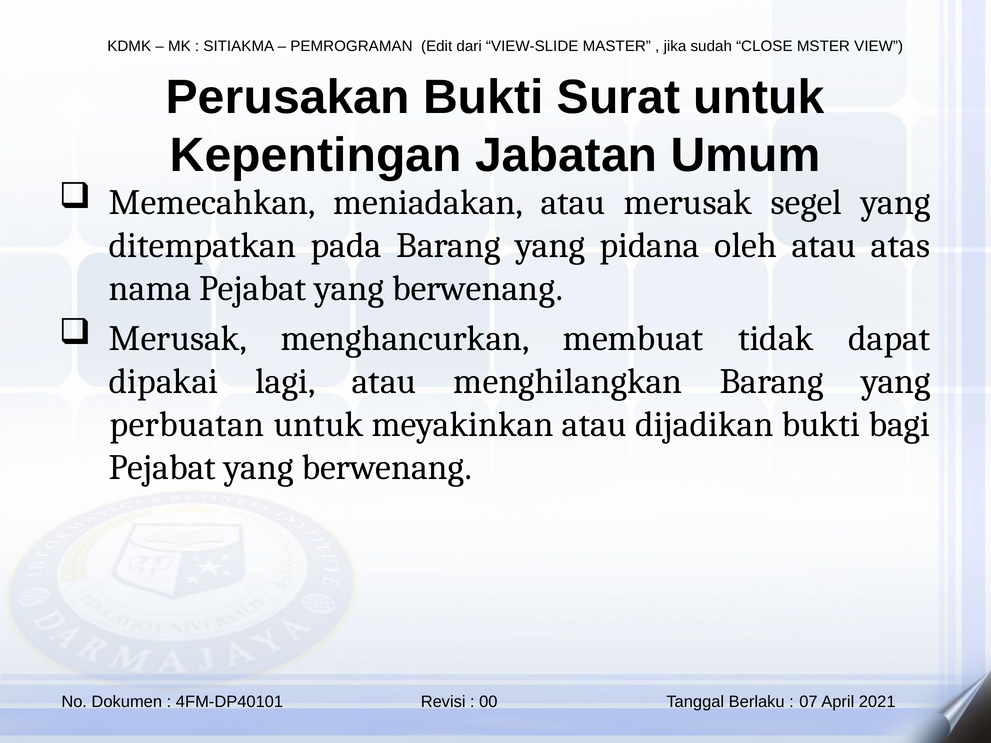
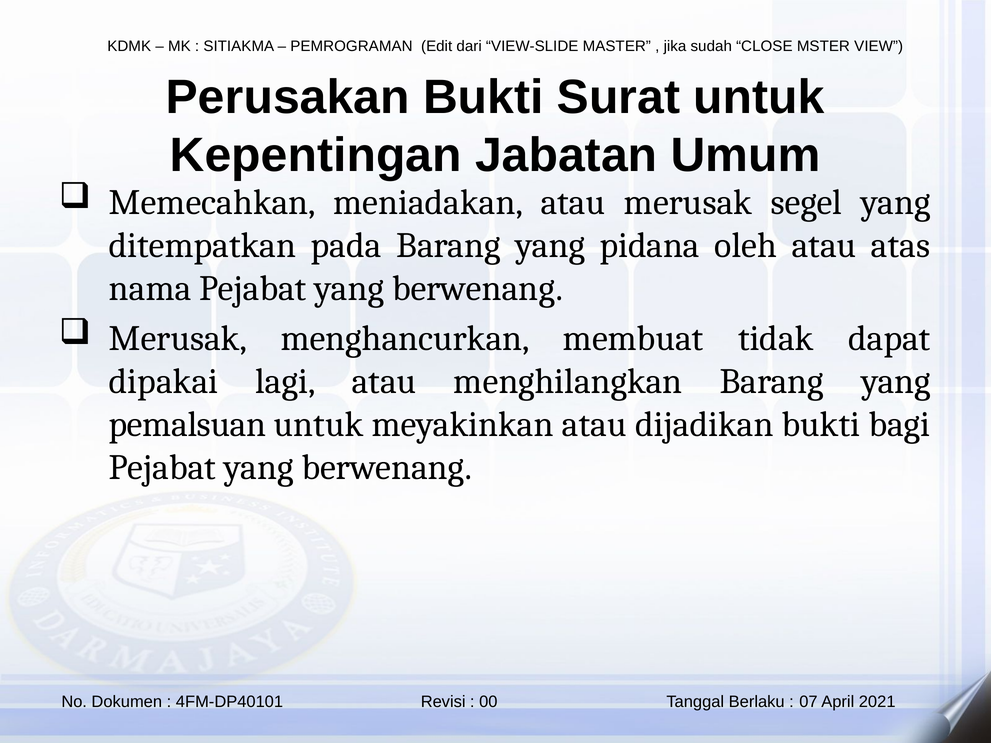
perbuatan: perbuatan -> pemalsuan
